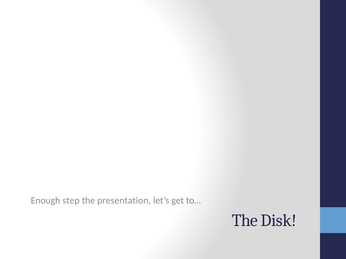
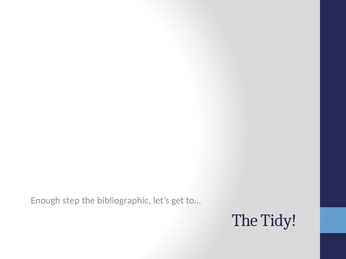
presentation: presentation -> bibliographic
Disk: Disk -> Tidy
